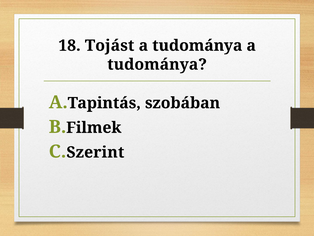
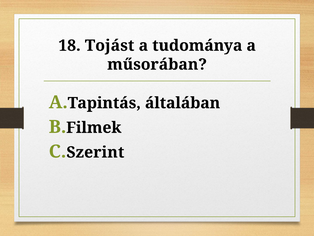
tudománya at (157, 64): tudománya -> műsorában
szobában: szobában -> általában
